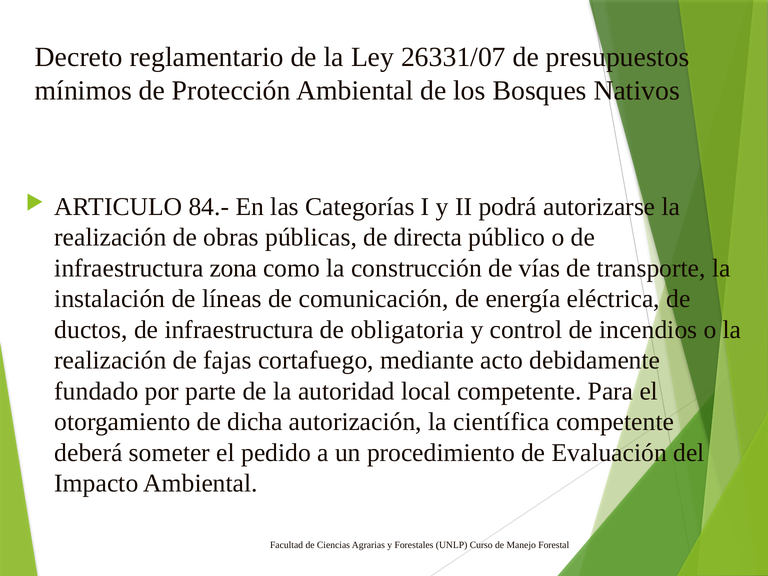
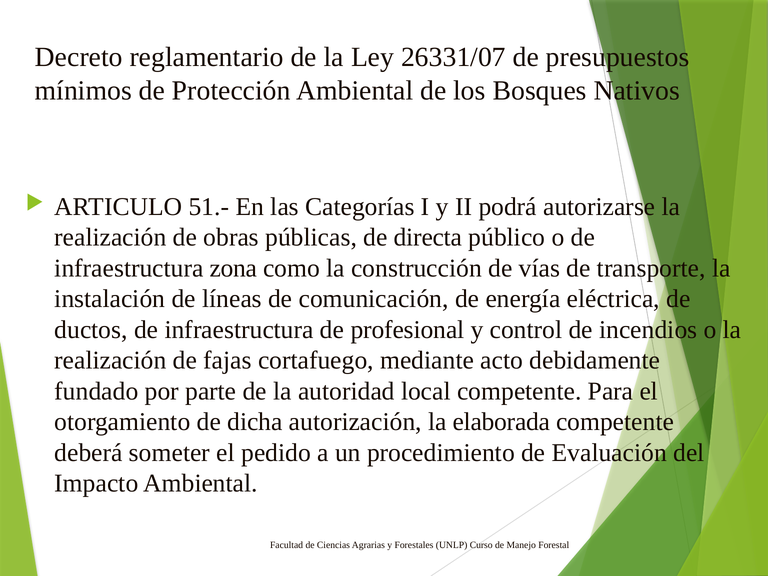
84.-: 84.- -> 51.-
obligatoria: obligatoria -> profesional
científica: científica -> elaborada
